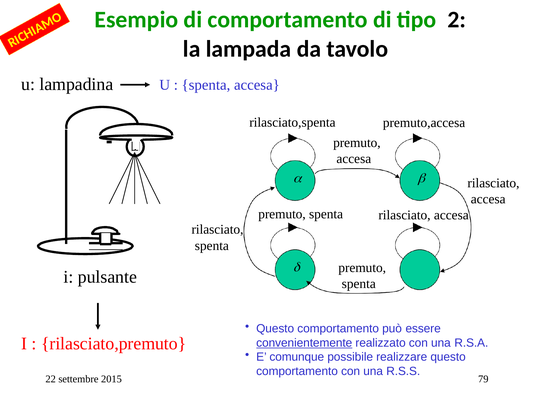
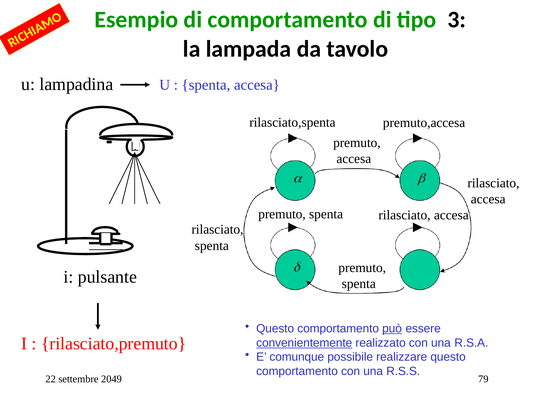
2: 2 -> 3
può underline: none -> present
2015: 2015 -> 2049
